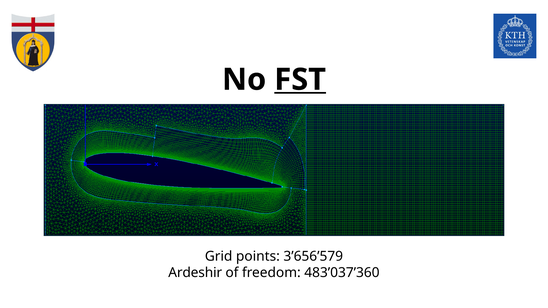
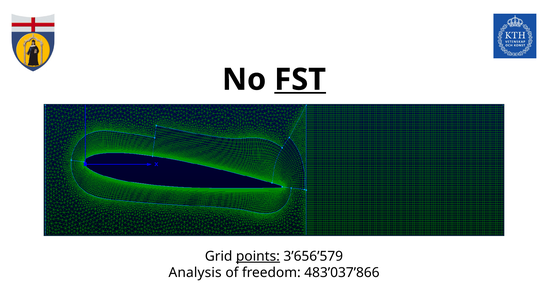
points underline: none -> present
Ardeshir: Ardeshir -> Analysis
483’037’360: 483’037’360 -> 483’037’866
